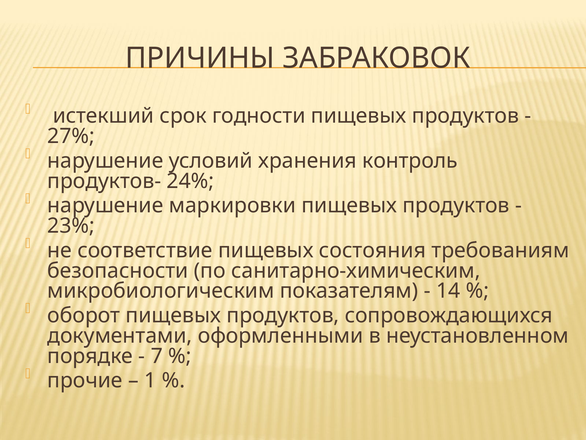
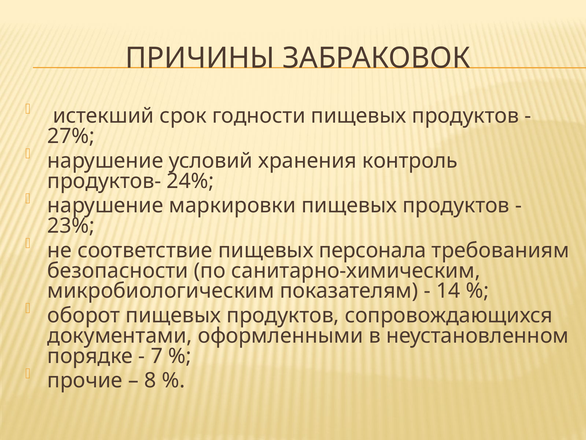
состояния: состояния -> персонала
1: 1 -> 8
